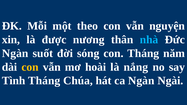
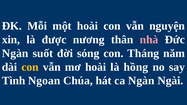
một theo: theo -> hoài
nhà colour: light blue -> pink
nắng: nắng -> hồng
Tình Tháng: Tháng -> Ngoan
